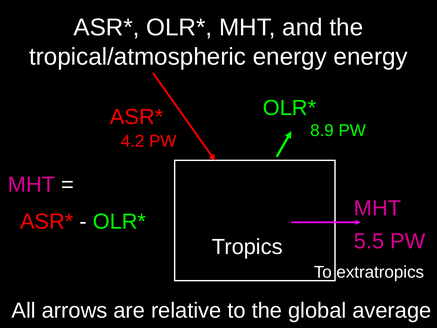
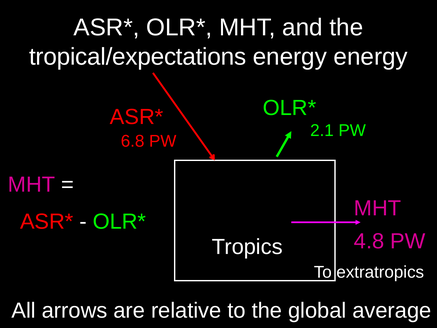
tropical/atmospheric: tropical/atmospheric -> tropical/expectations
8.9: 8.9 -> 2.1
4.2: 4.2 -> 6.8
5.5: 5.5 -> 4.8
